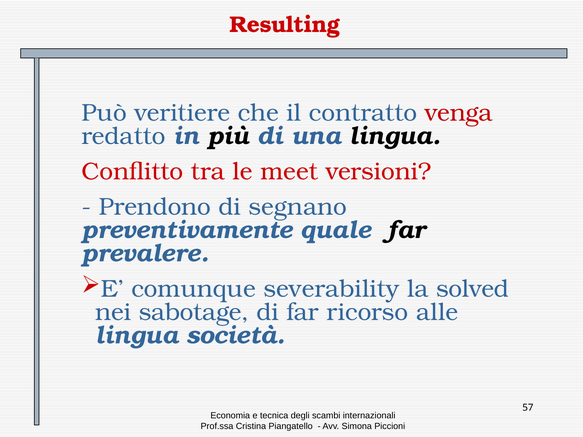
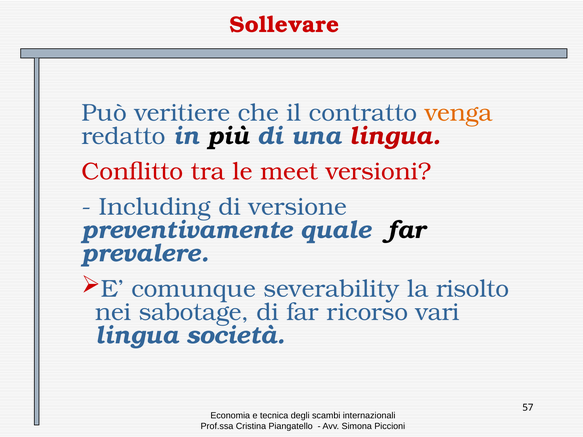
Resulting: Resulting -> Sollevare
venga colour: red -> orange
lingua at (395, 136) colour: black -> red
Prendono: Prendono -> Including
segnano: segnano -> versione
solved: solved -> risolto
alle: alle -> vari
